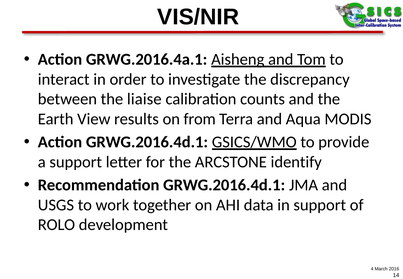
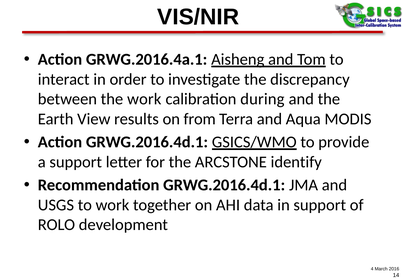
the liaise: liaise -> work
counts: counts -> during
